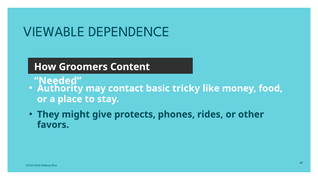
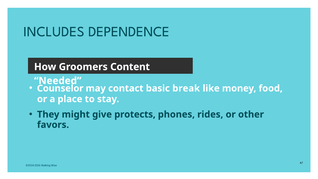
VIEWABLE: VIEWABLE -> INCLUDES
Authority: Authority -> Counselor
tricky: tricky -> break
